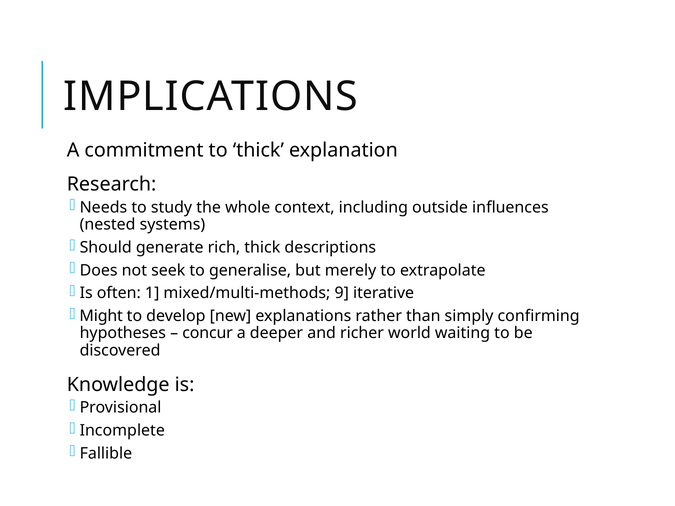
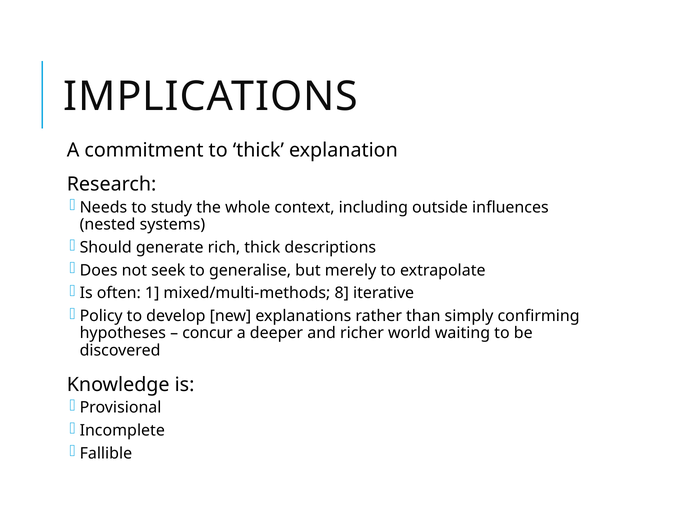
9: 9 -> 8
Might: Might -> Policy
